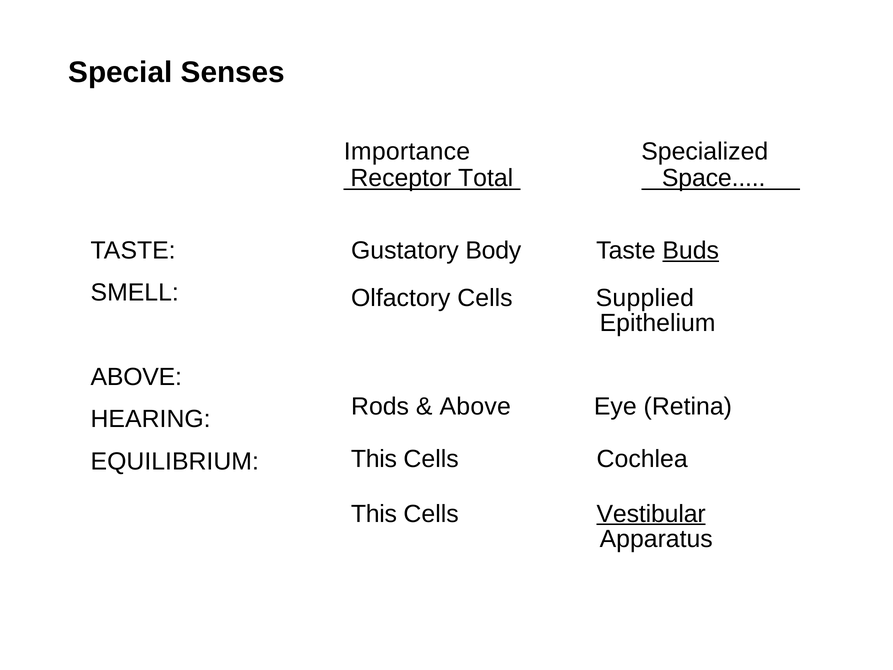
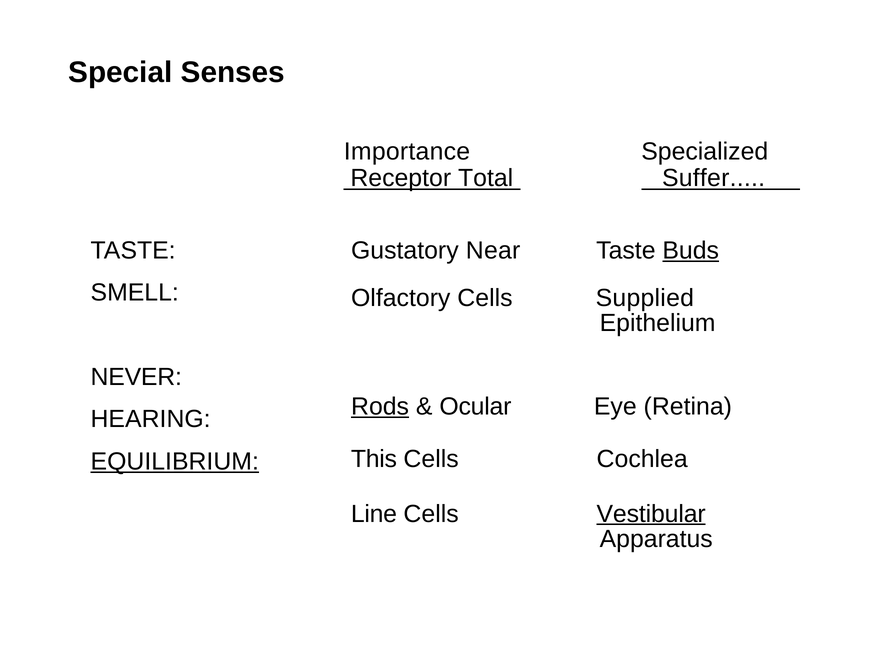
Space: Space -> Suffer
Body: Body -> Near
ABOVE at (136, 377): ABOVE -> NEVER
Rods underline: none -> present
Above at (475, 407): Above -> Ocular
EQUILIBRIUM underline: none -> present
This at (374, 514): This -> Line
